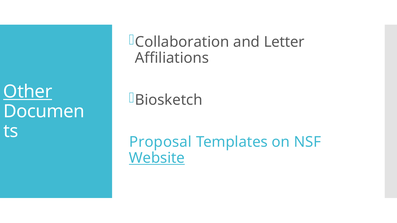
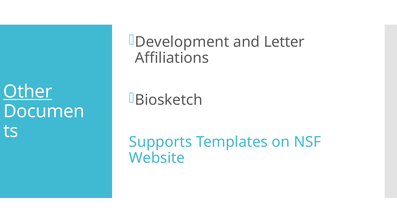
Collaboration: Collaboration -> Development
Proposal: Proposal -> Supports
Website underline: present -> none
